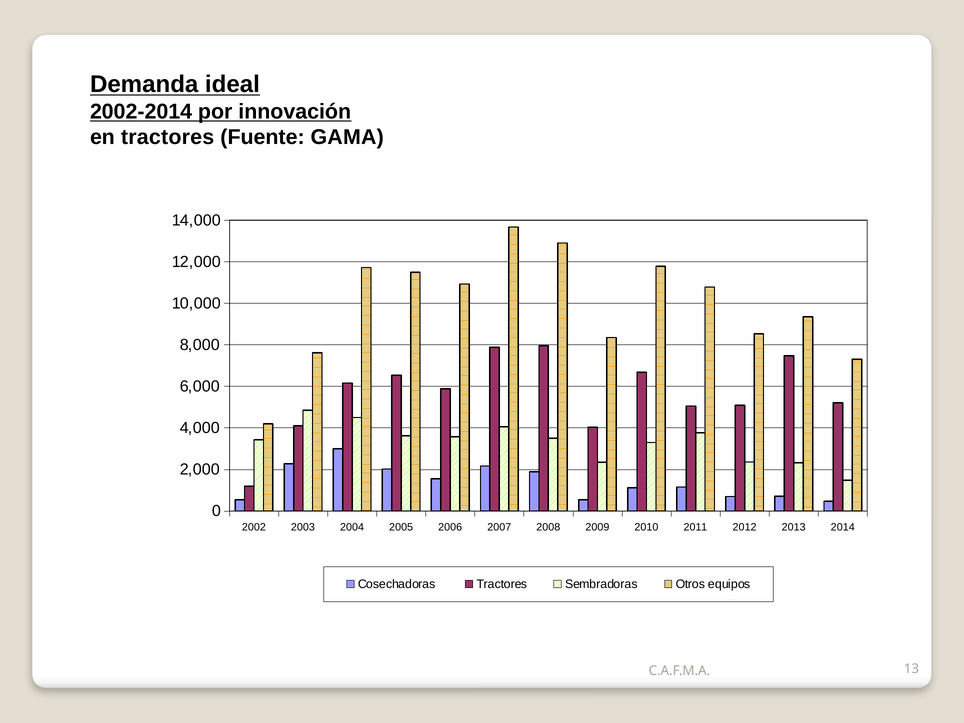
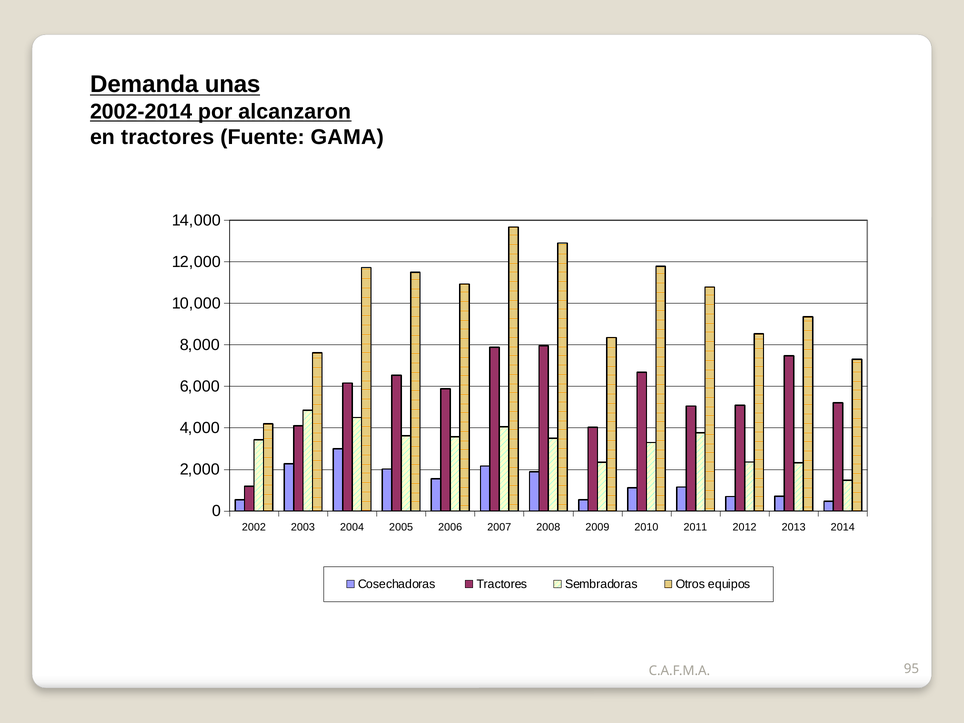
ideal: ideal -> unas
innovación: innovación -> alcanzaron
13: 13 -> 95
